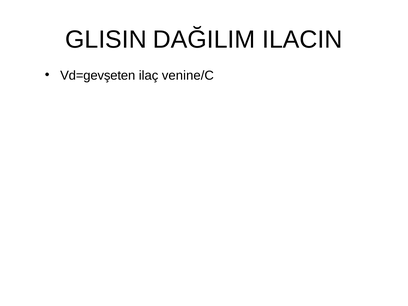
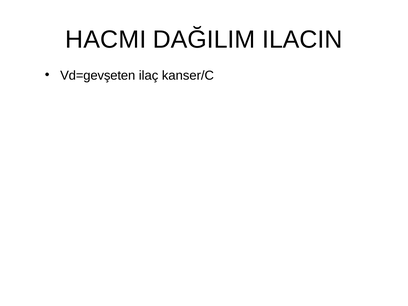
GLISIN: GLISIN -> HACMI
venine/C: venine/C -> kanser/C
